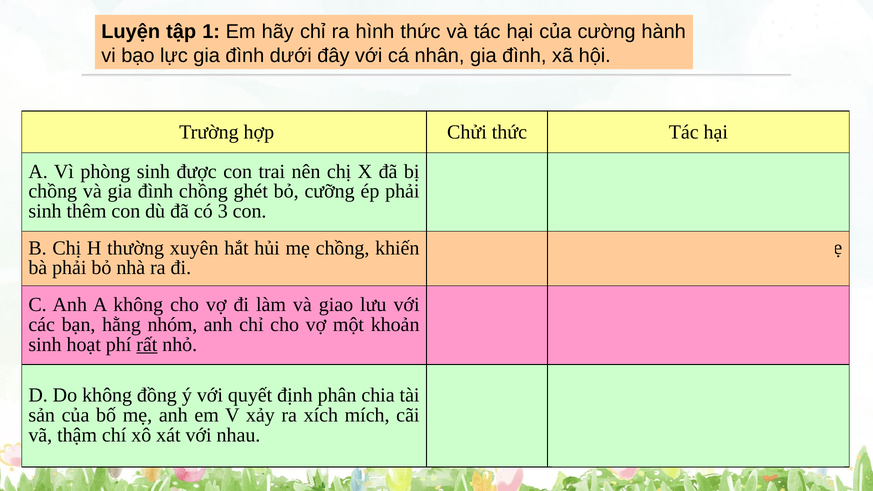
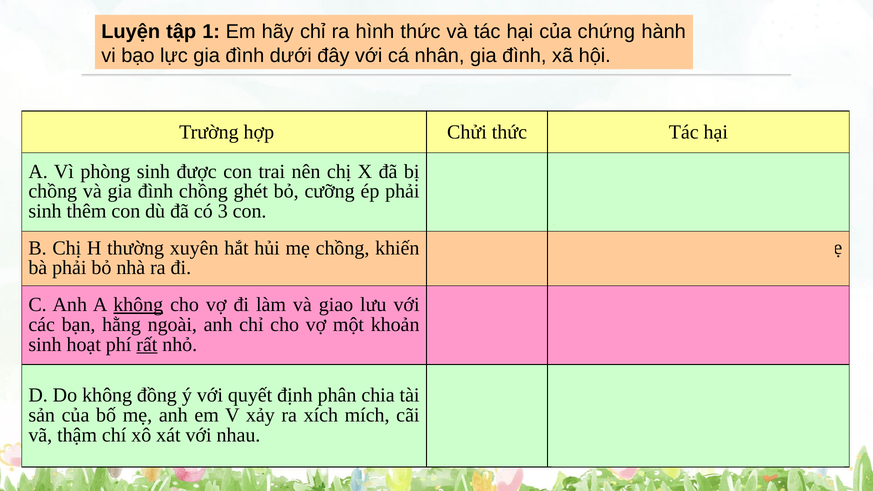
cường: cường -> chứng
không at (138, 305) underline: none -> present
nhóm: nhóm -> ngoài
